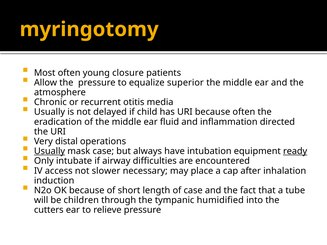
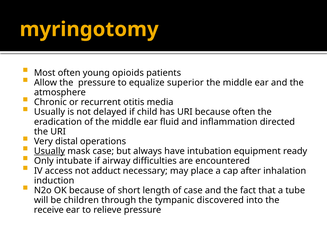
closure: closure -> opioids
ready underline: present -> none
slower: slower -> adduct
humidified: humidified -> discovered
cutters: cutters -> receive
